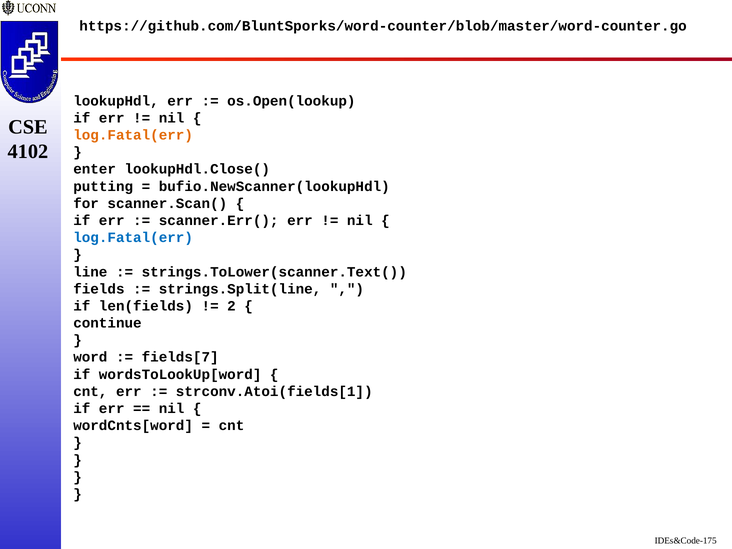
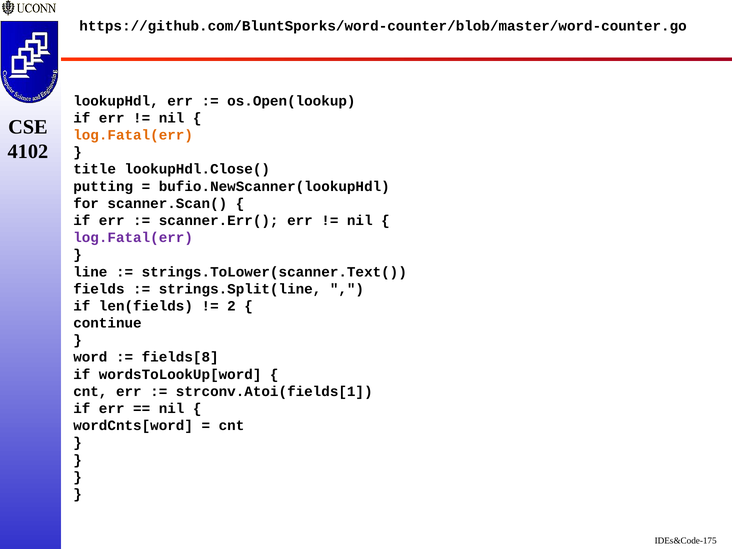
enter: enter -> title
log.Fatal(err at (133, 238) colour: blue -> purple
fields[7: fields[7 -> fields[8
